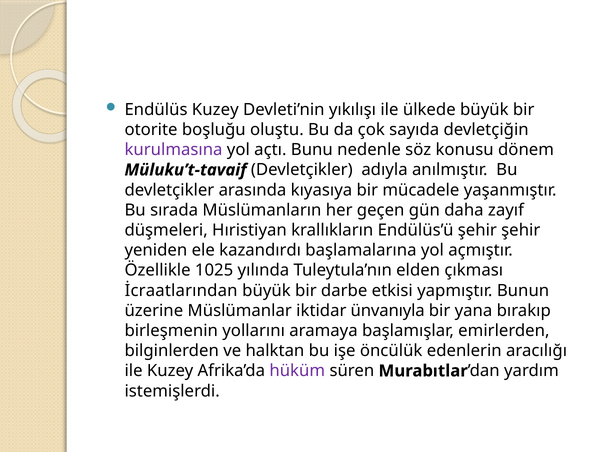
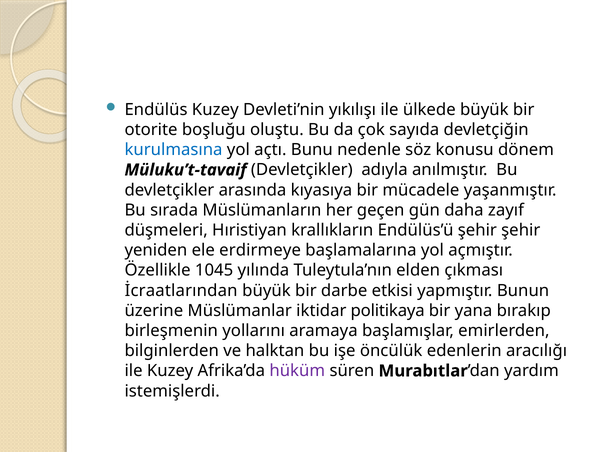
kurulmasına colour: purple -> blue
kazandırdı: kazandırdı -> erdirmeye
1025: 1025 -> 1045
ünvanıyla: ünvanıyla -> politikaya
